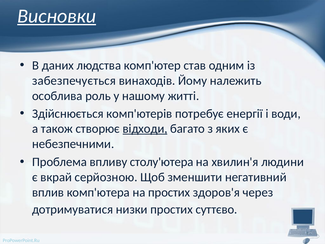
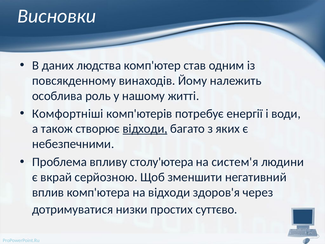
Висновки underline: present -> none
забезпечується: забезпечується -> повсякденному
Здійснюється: Здійснюється -> Комфортніші
хвилин'я: хвилин'я -> систем'я
на простих: простих -> відходи
